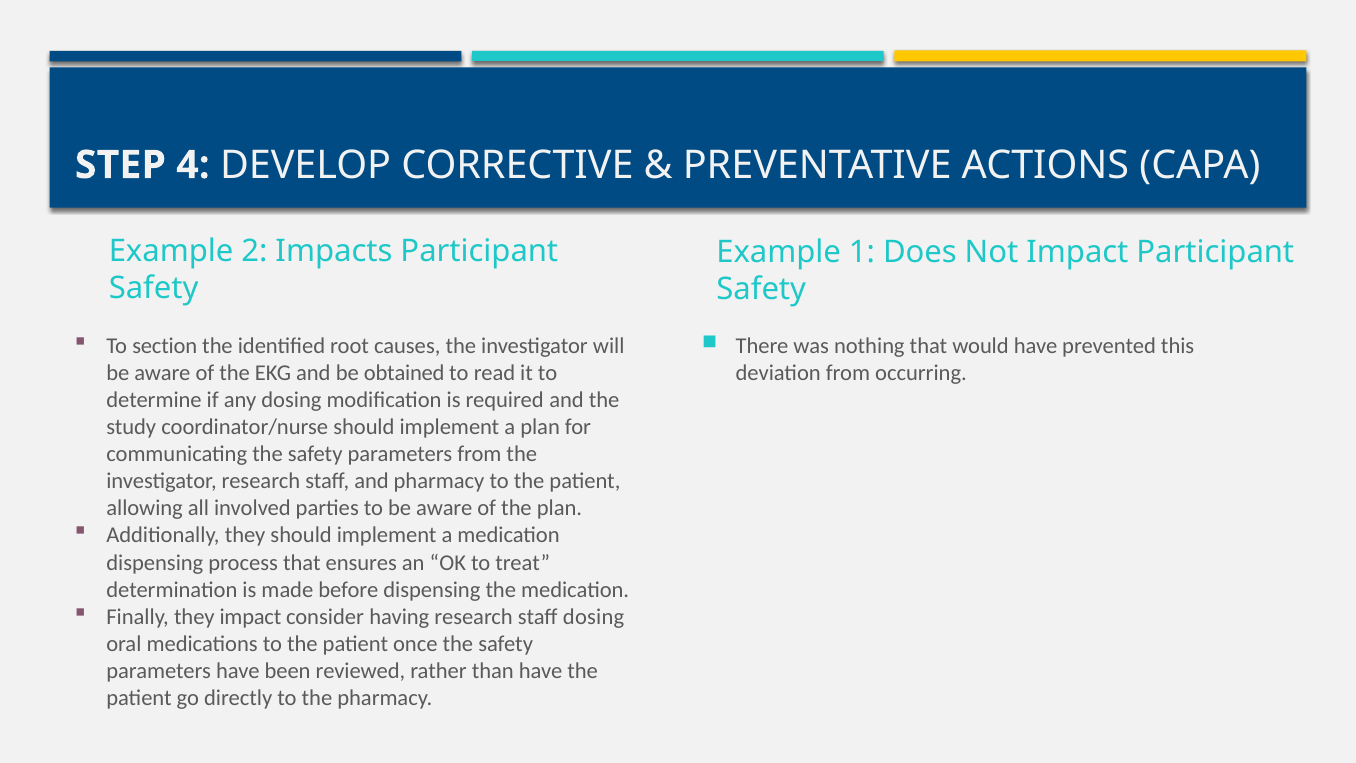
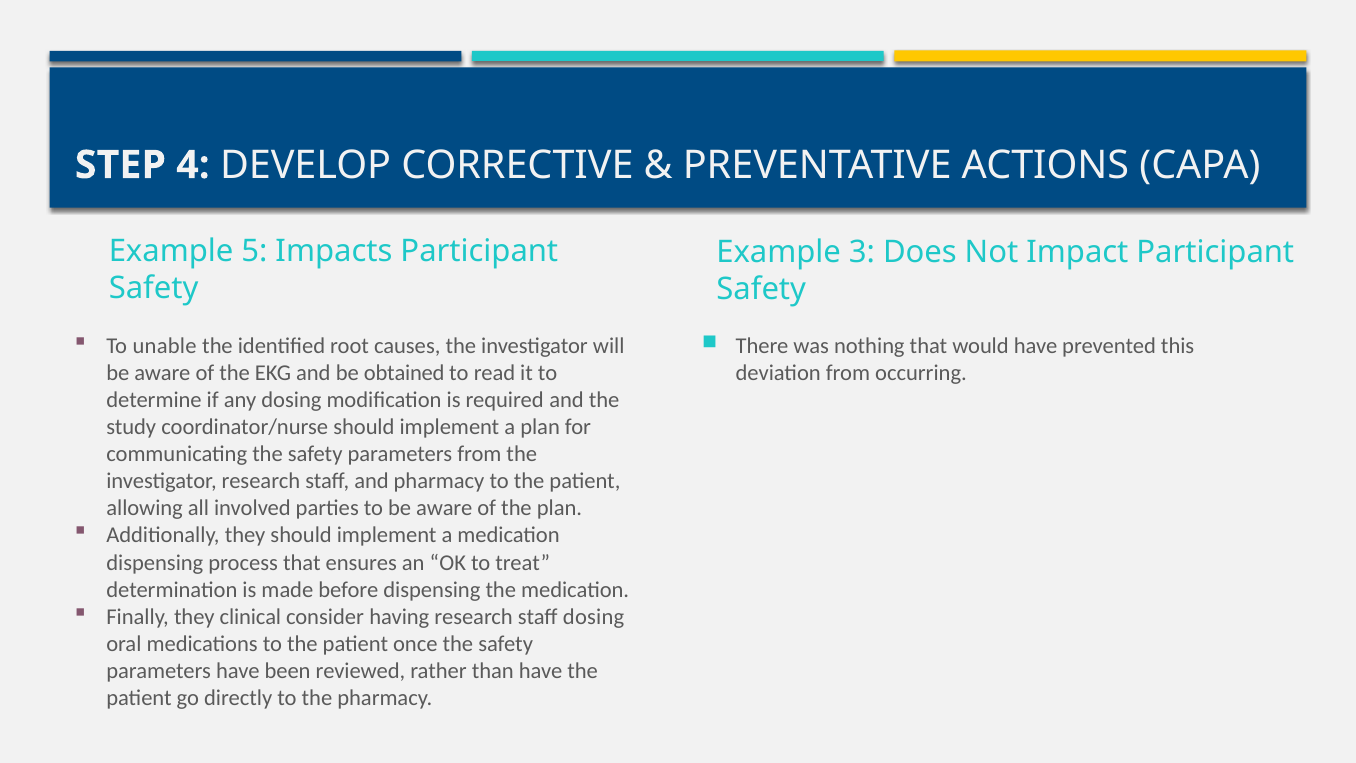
2: 2 -> 5
1: 1 -> 3
section: section -> unable
they impact: impact -> clinical
